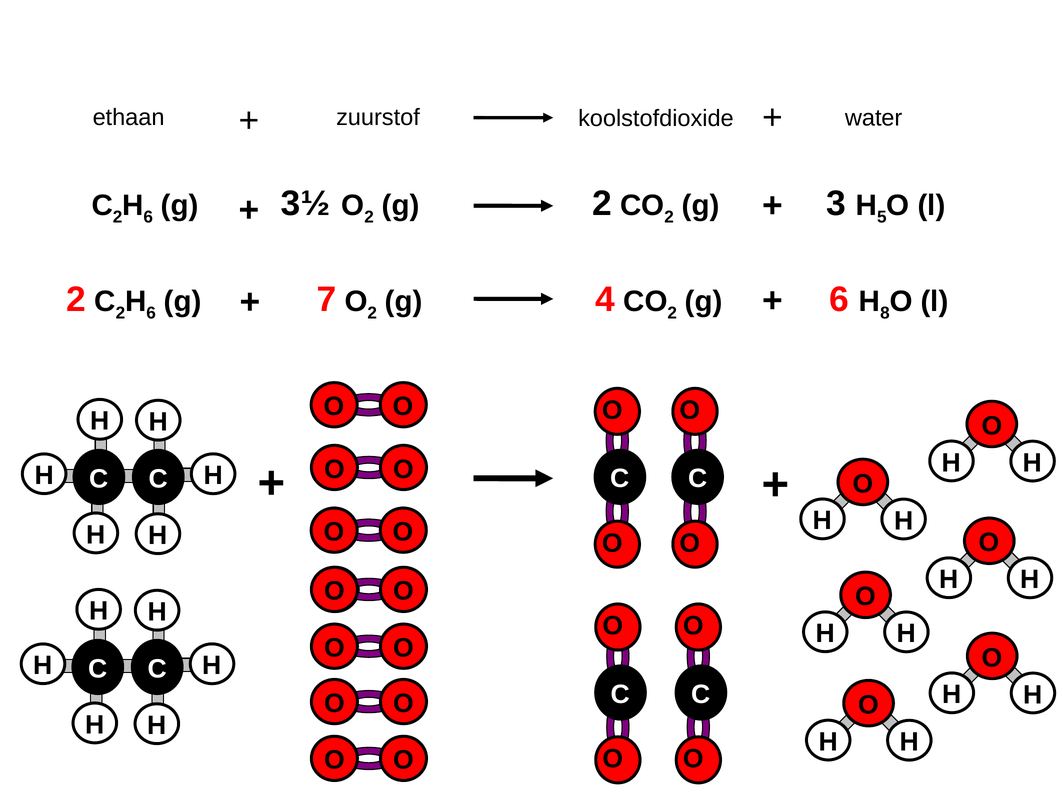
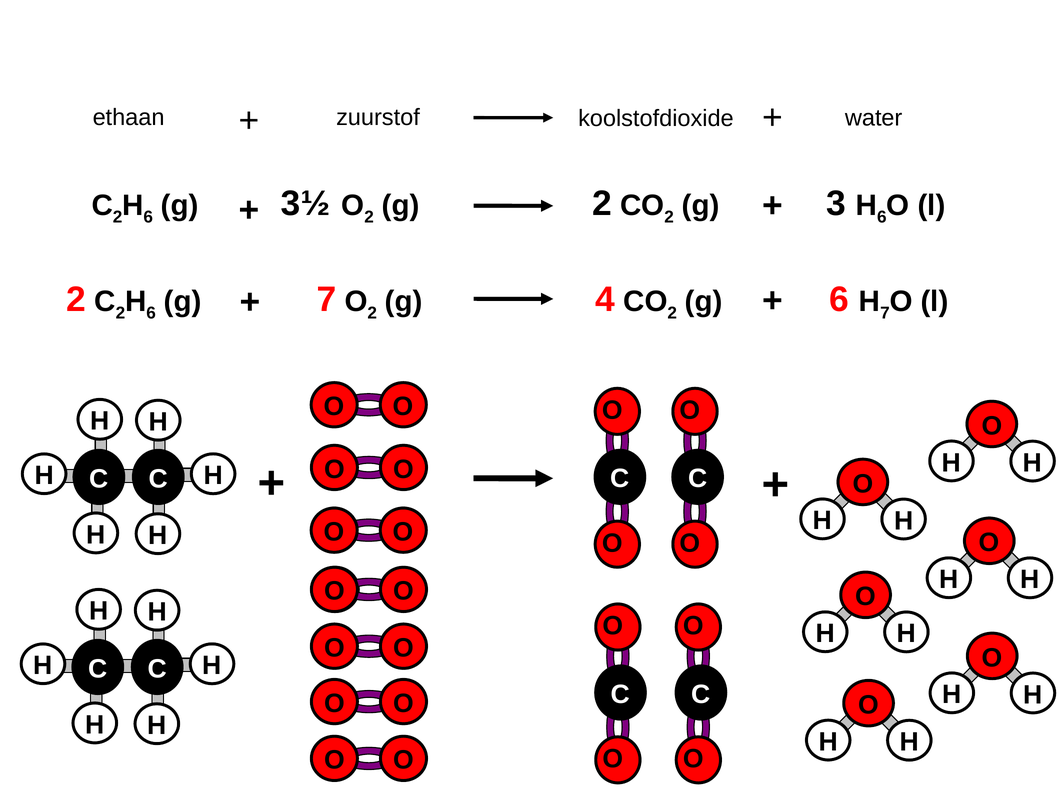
3 H 5: 5 -> 6
H 8: 8 -> 7
